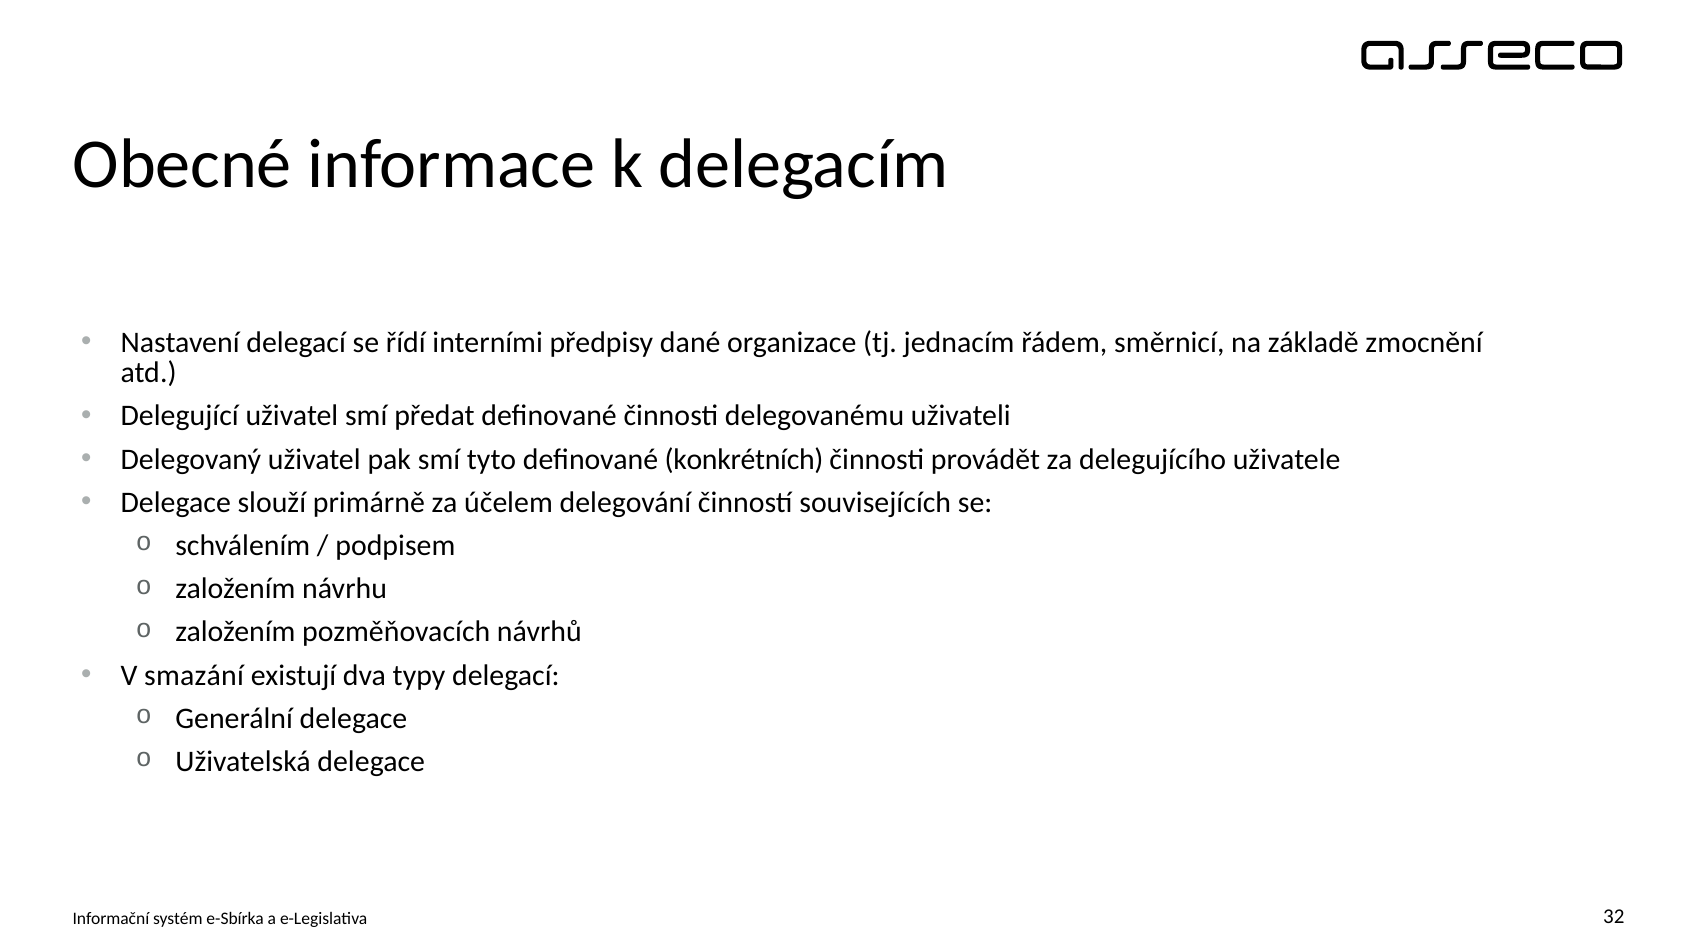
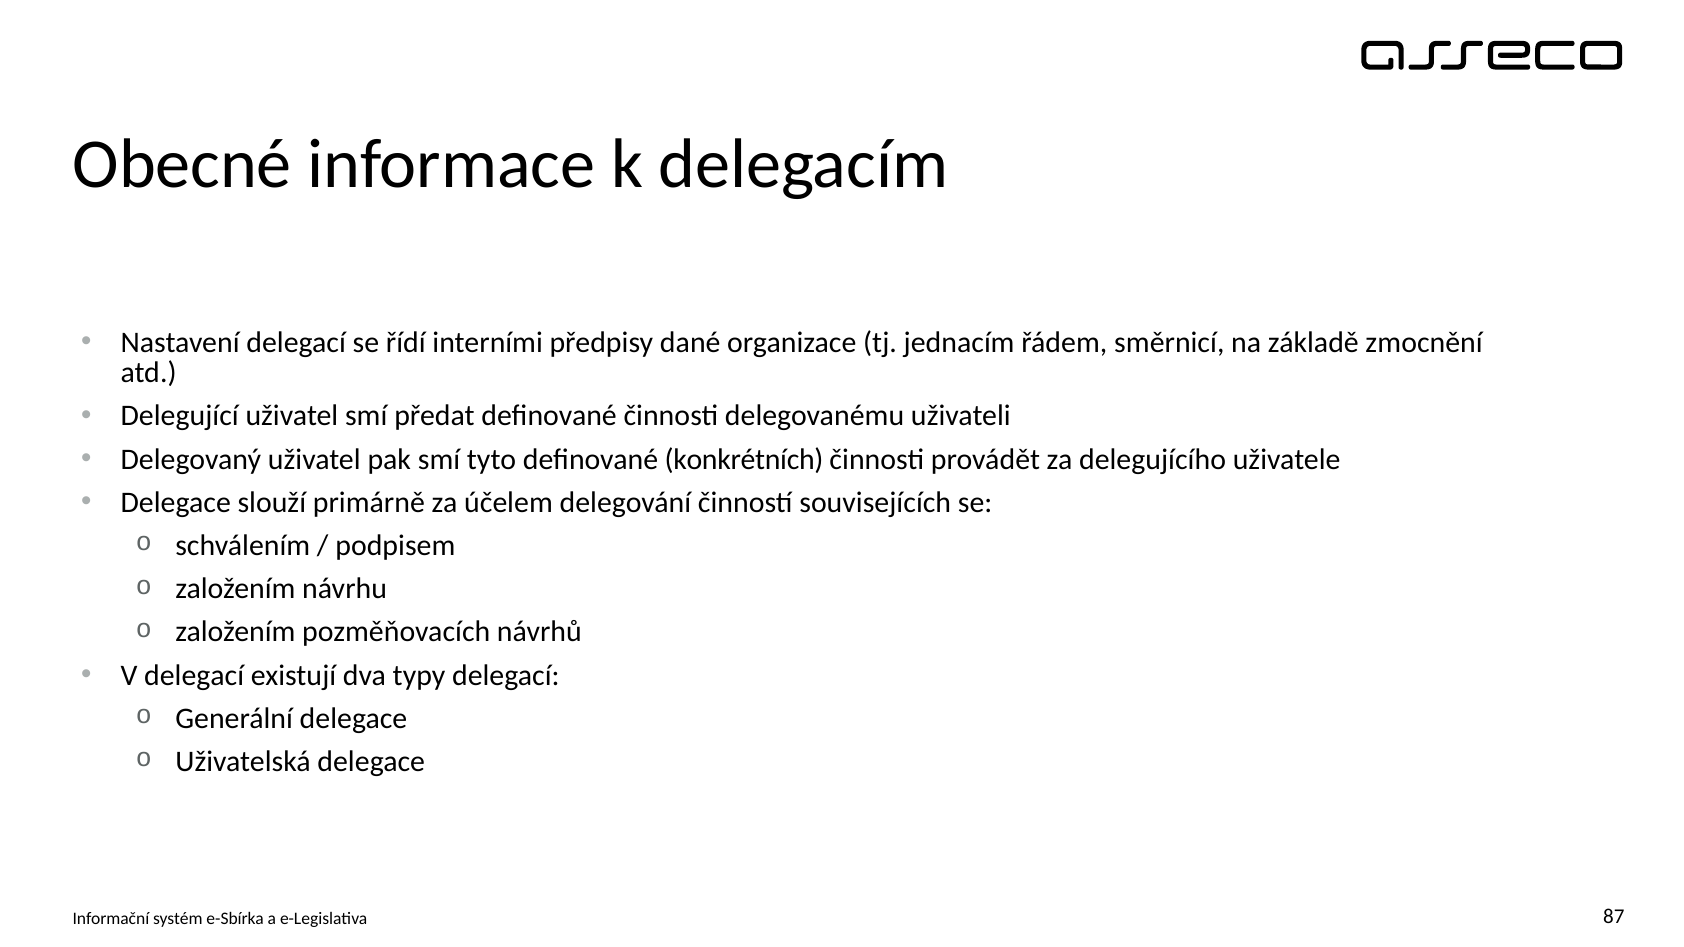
V smazání: smazání -> delegací
32: 32 -> 87
